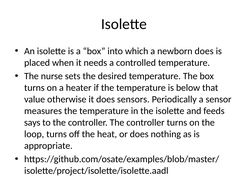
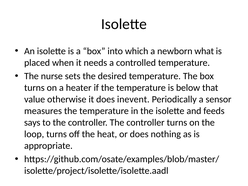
newborn does: does -> what
sensors: sensors -> inevent
